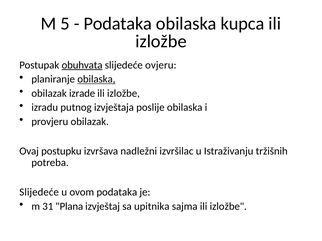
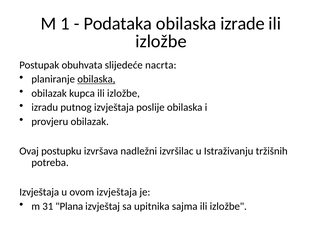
5: 5 -> 1
kupca: kupca -> izrade
obuhvata underline: present -> none
ovjeru: ovjeru -> nacrta
izrade: izrade -> kupca
Slijedeće at (39, 193): Slijedeće -> Izvještaja
ovom podataka: podataka -> izvještaja
